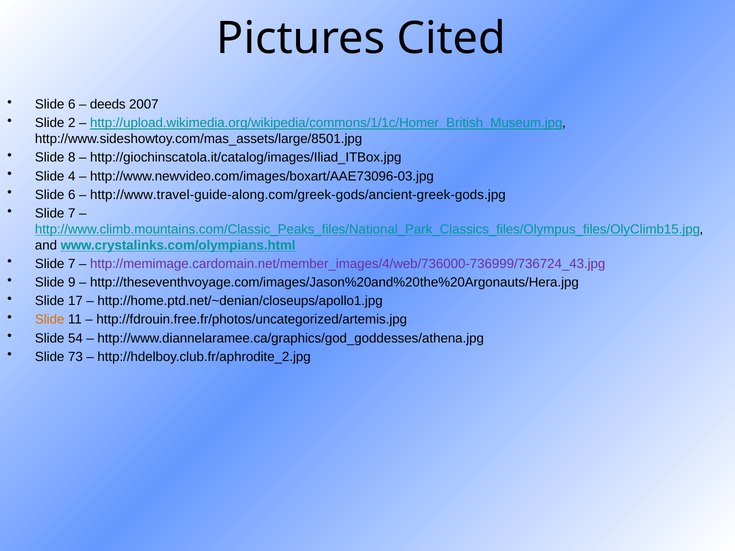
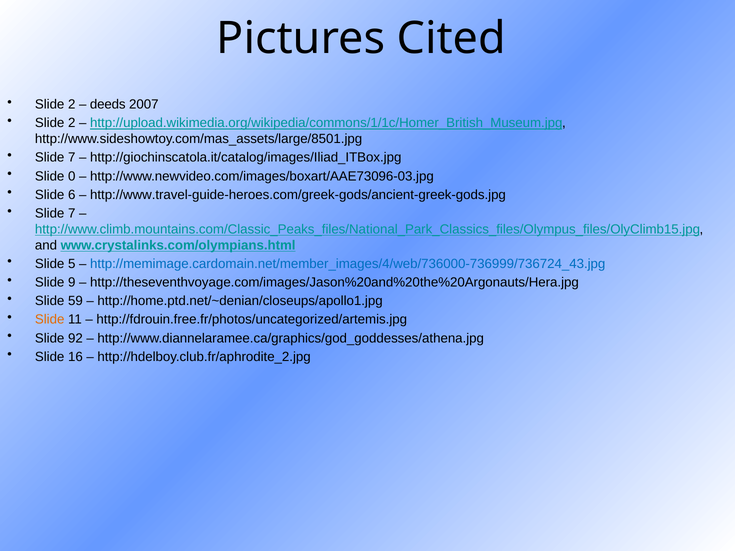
6 at (72, 104): 6 -> 2
8 at (72, 158): 8 -> 7
4: 4 -> 0
http://www.travel-guide-along.com/greek-gods/ancient-greek-gods.jpg: http://www.travel-guide-along.com/greek-gods/ancient-greek-gods.jpg -> http://www.travel-guide-heroes.com/greek-gods/ancient-greek-gods.jpg
7 at (72, 264): 7 -> 5
http://memimage.cardomain.net/member_images/4/web/736000-736999/736724_43.jpg colour: purple -> blue
17: 17 -> 59
54: 54 -> 92
73: 73 -> 16
